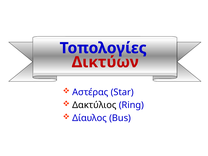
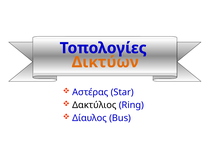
Δικτύων colour: red -> orange
